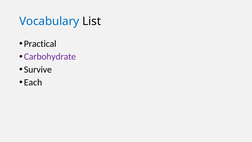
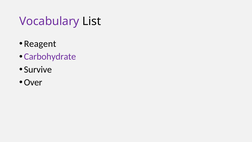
Vocabulary colour: blue -> purple
Practical: Practical -> Reagent
Each: Each -> Over
